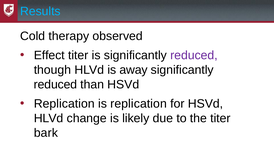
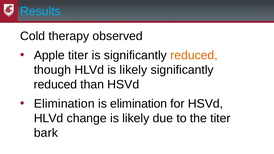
Effect: Effect -> Apple
reduced at (194, 55) colour: purple -> orange
HLVd is away: away -> likely
Replication at (64, 104): Replication -> Elimination
is replication: replication -> elimination
